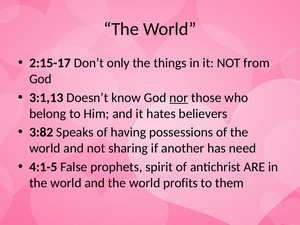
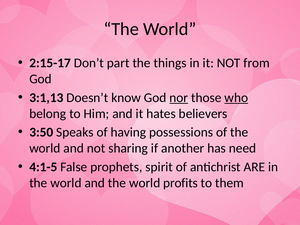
only: only -> part
who underline: none -> present
3:82: 3:82 -> 3:50
